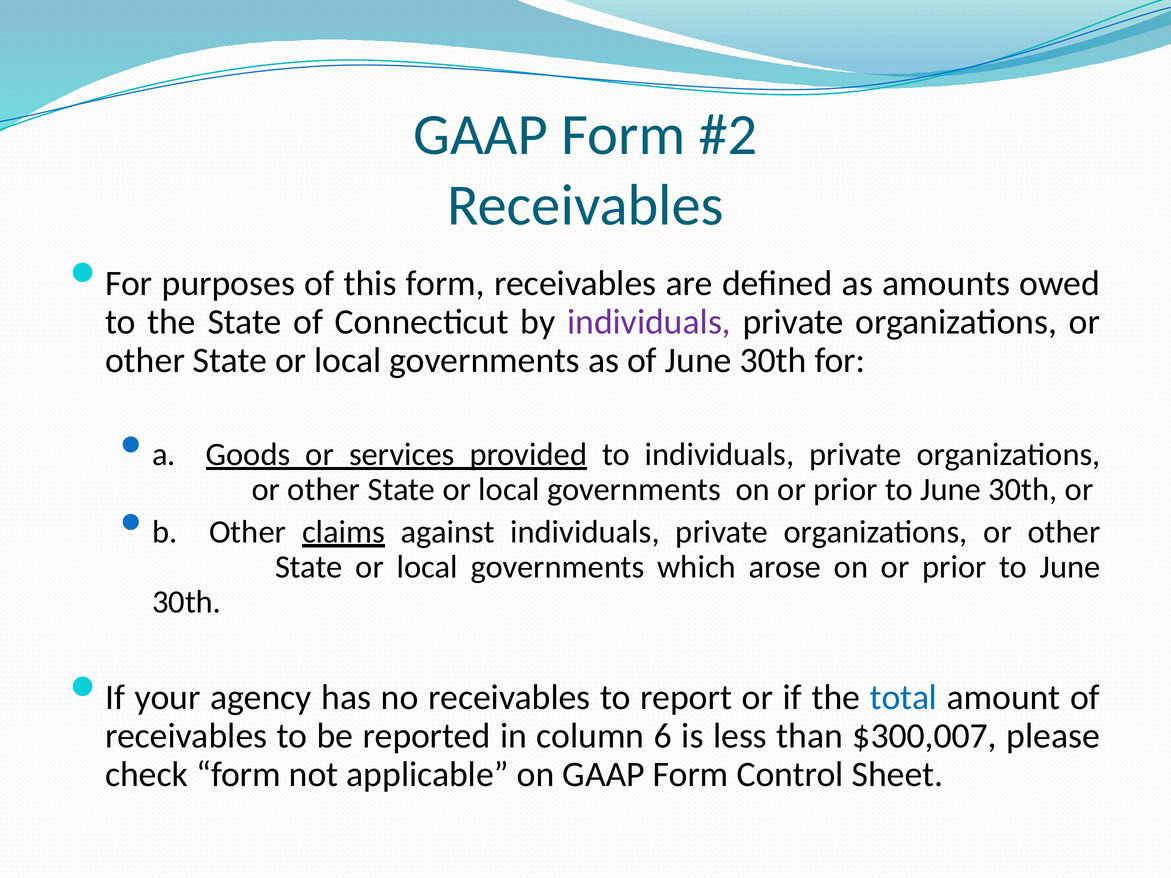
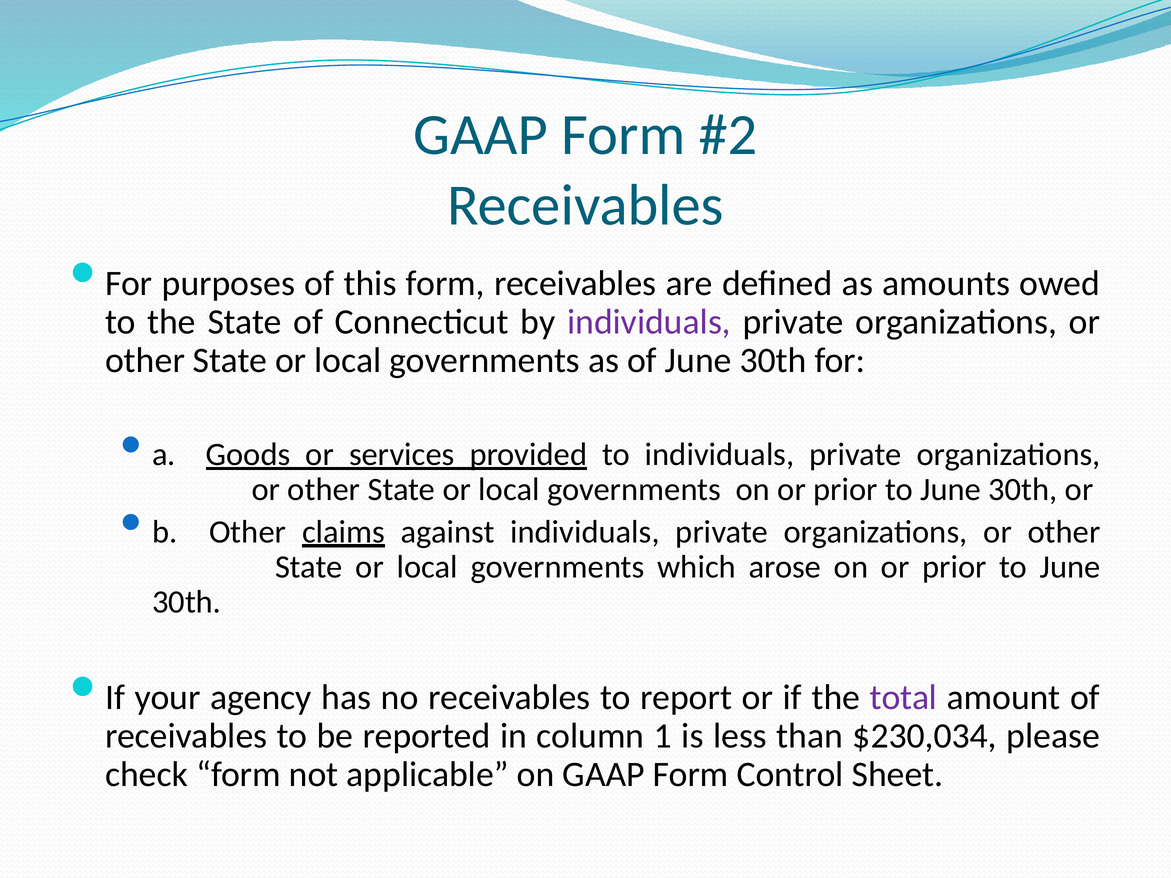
total colour: blue -> purple
6: 6 -> 1
$300,007: $300,007 -> $230,034
